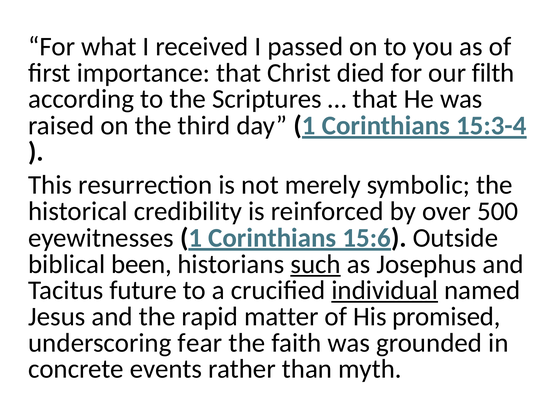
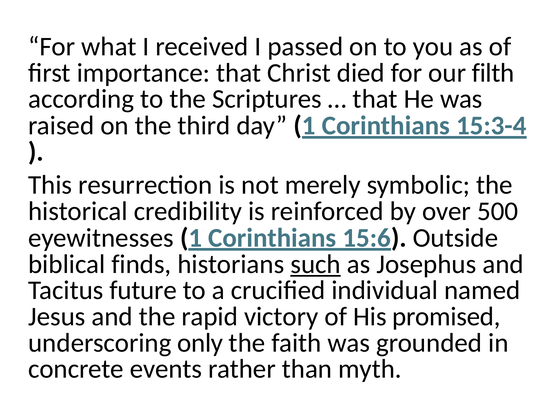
been: been -> finds
individual underline: present -> none
matter: matter -> victory
fear: fear -> only
